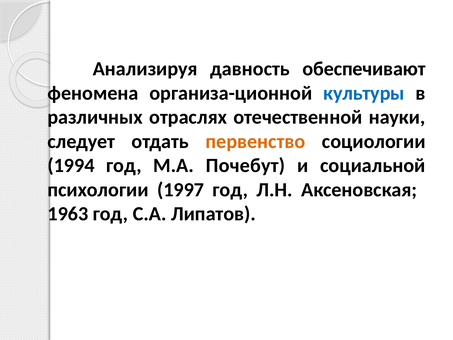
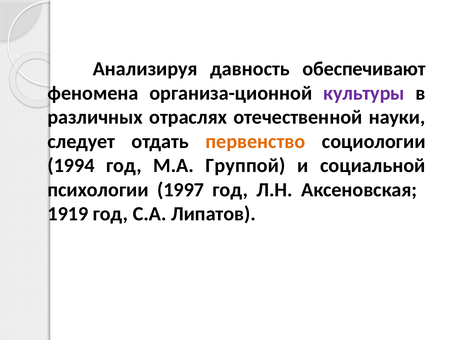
культуры colour: blue -> purple
Почебут: Почебут -> Группой
1963: 1963 -> 1919
